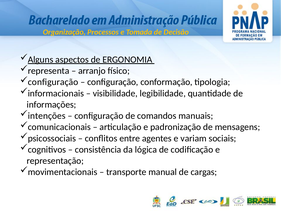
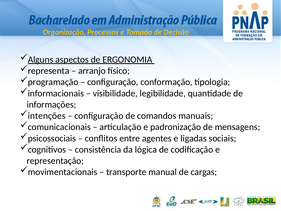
configuração at (53, 82): configuração -> programação
variam: variam -> ligadas
